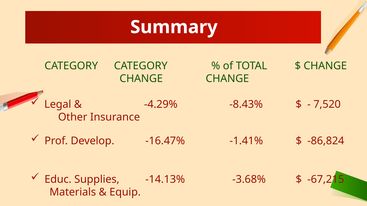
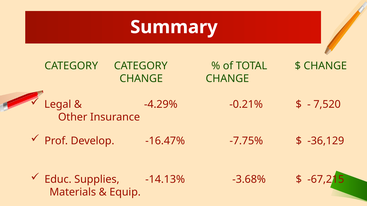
-8.43%: -8.43% -> -0.21%
-1.41%: -1.41% -> -7.75%
-86,824: -86,824 -> -36,129
